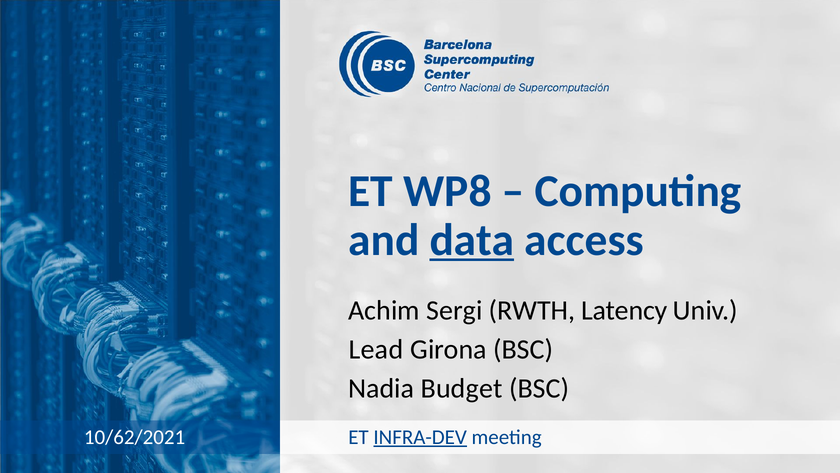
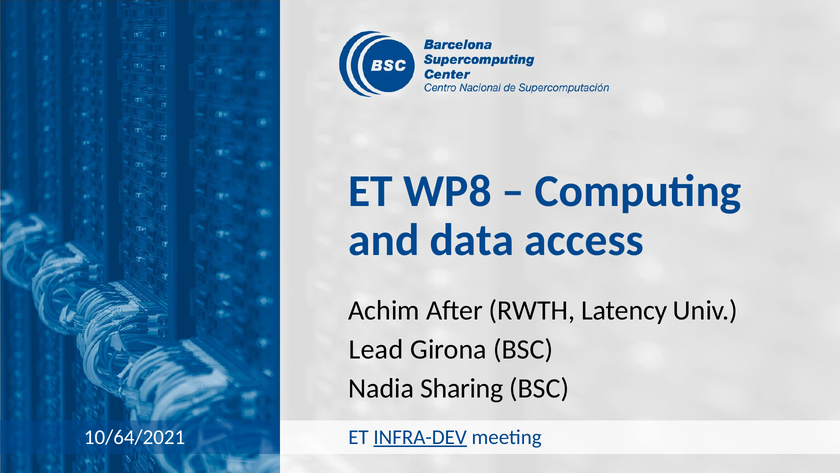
data underline: present -> none
Sergi: Sergi -> After
Budget: Budget -> Sharing
10/62/2021: 10/62/2021 -> 10/64/2021
